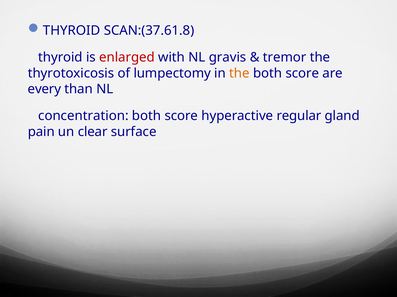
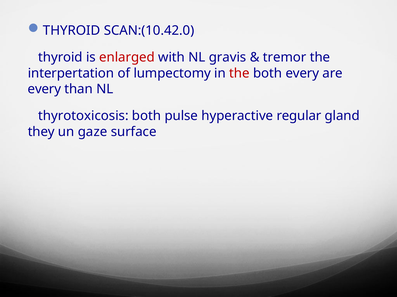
SCAN:(37.61.8: SCAN:(37.61.8 -> SCAN:(10.42.0
thyrotoxicosis: thyrotoxicosis -> interpertation
the at (239, 73) colour: orange -> red
score at (302, 73): score -> every
concentration: concentration -> thyrotoxicosis
score at (181, 116): score -> pulse
pain: pain -> they
clear: clear -> gaze
